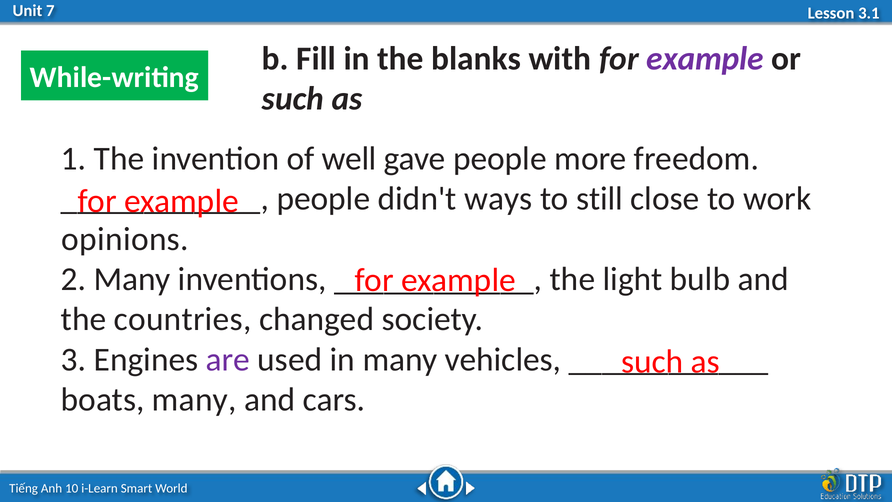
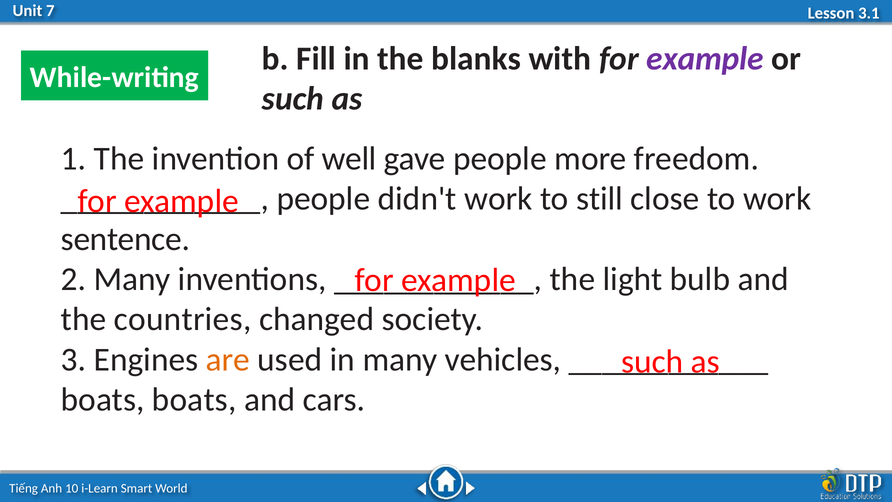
didn't ways: ways -> work
opinions: opinions -> sentence
are colour: purple -> orange
boats many: many -> boats
